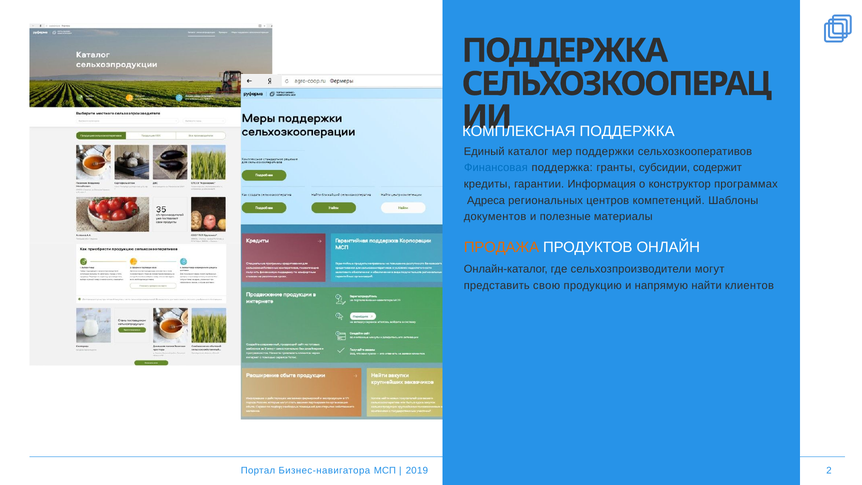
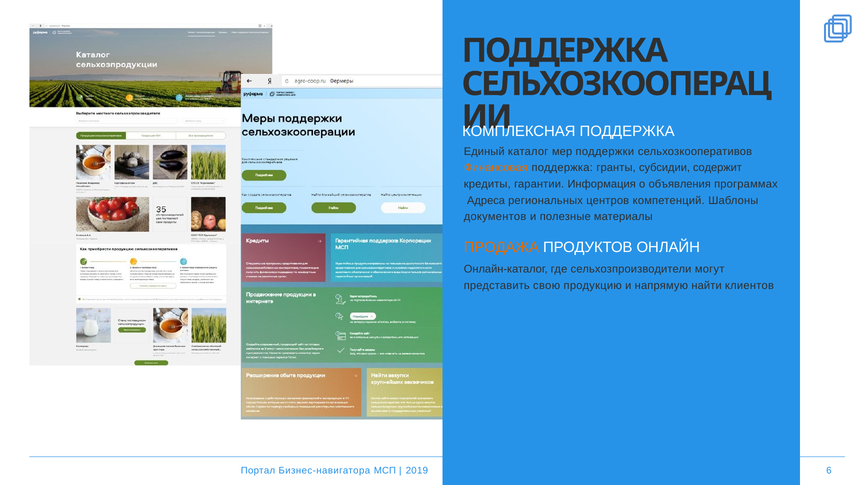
Финансовая colour: blue -> orange
конструктор: конструктор -> объявления
2: 2 -> 6
